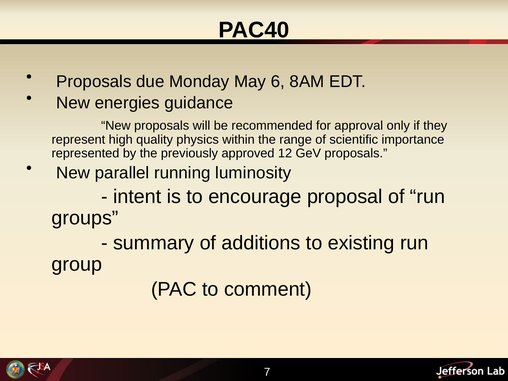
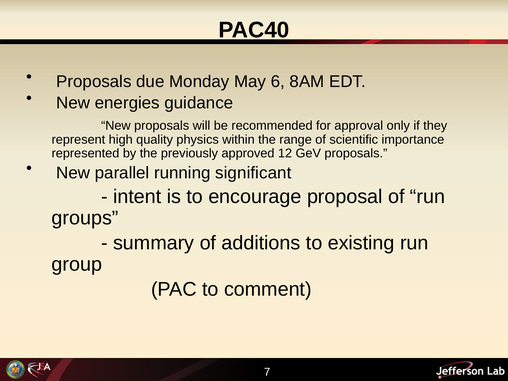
luminosity: luminosity -> significant
